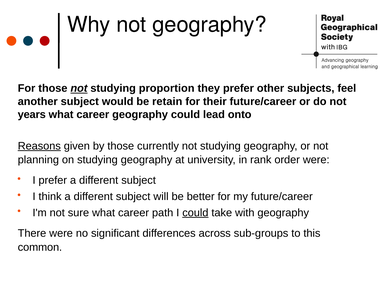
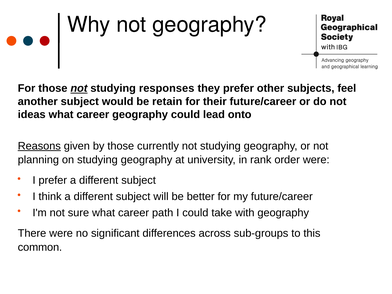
proportion: proportion -> responses
years: years -> ideas
could at (195, 213) underline: present -> none
